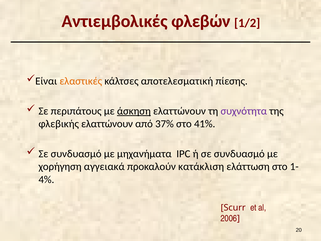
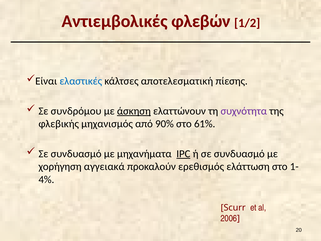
ελαστικές colour: orange -> blue
περιπάτους: περιπάτους -> συνδρόμου
φλεβικής ελαττώνουν: ελαττώνουν -> μηχανισμός
37%: 37% -> 90%
41%: 41% -> 61%
IPC underline: none -> present
κατάκλιση: κατάκλιση -> ερεθισμός
